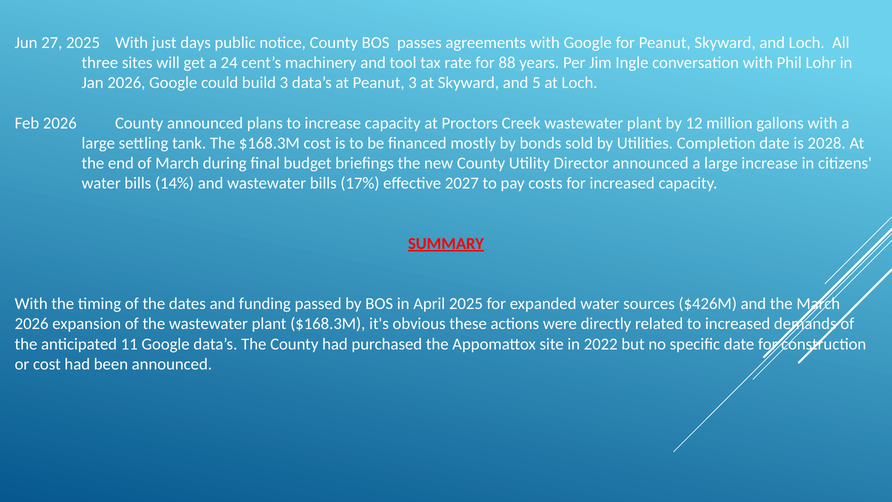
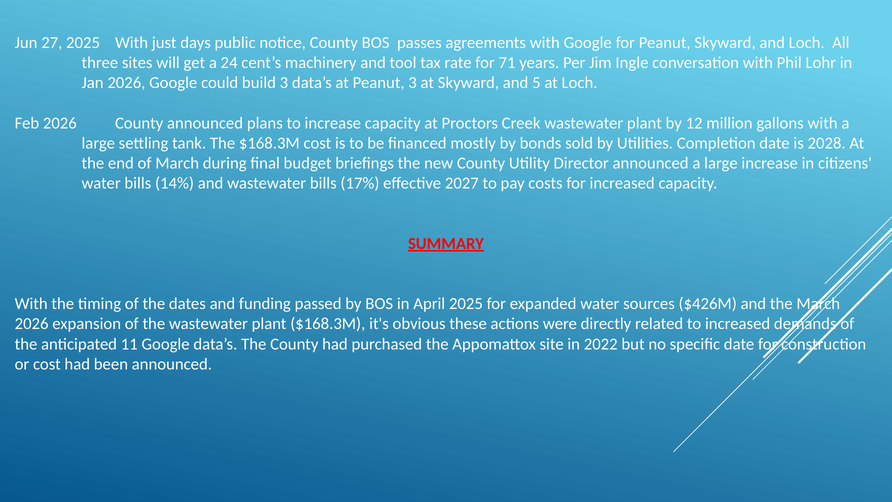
88: 88 -> 71
